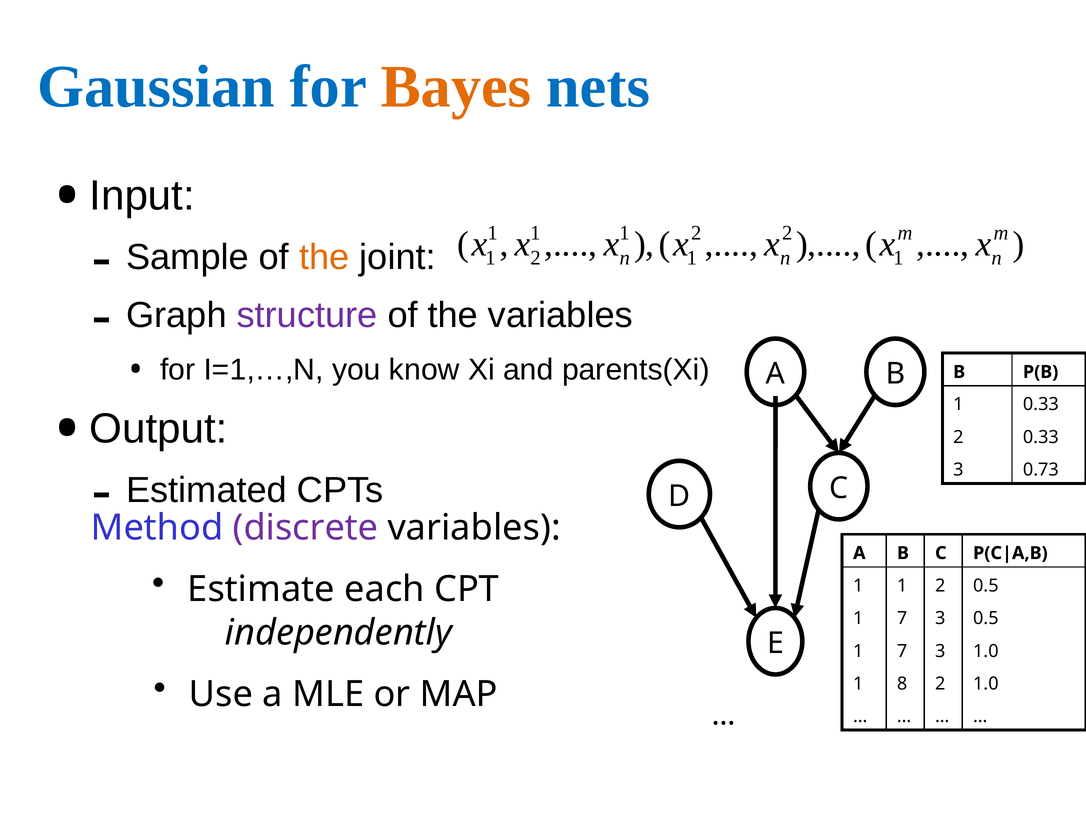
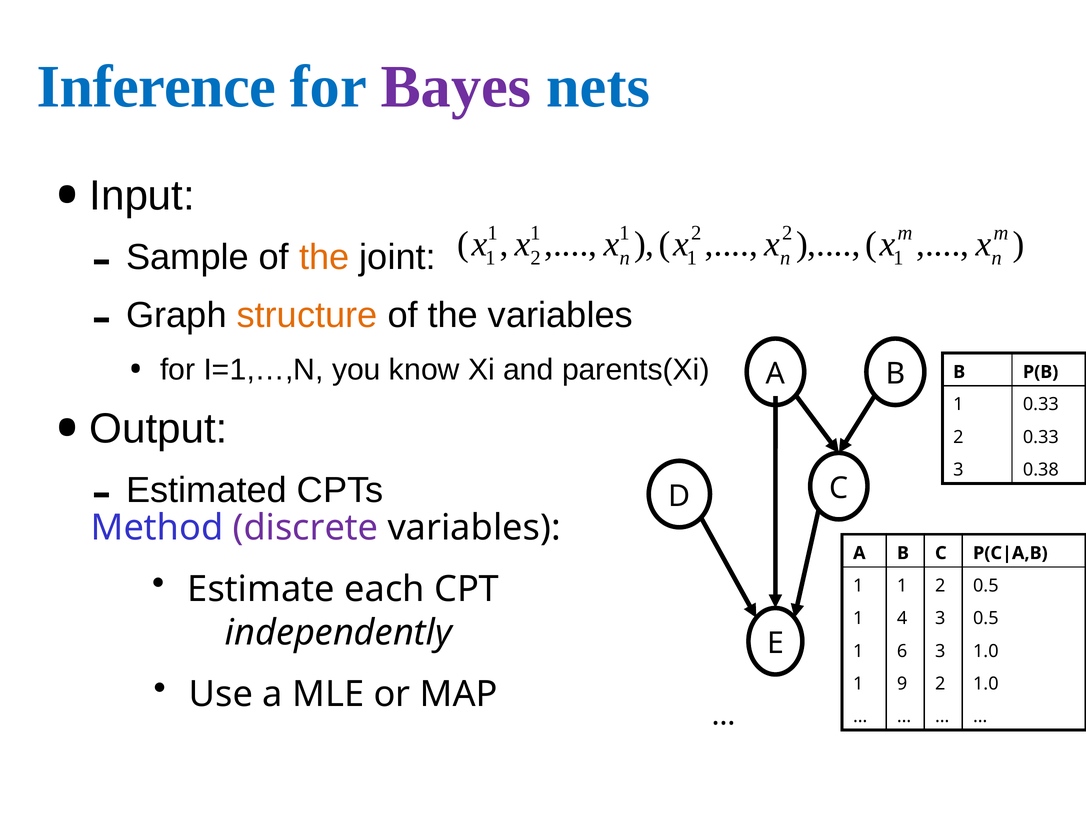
Gaussian: Gaussian -> Inference
Bayes colour: orange -> purple
structure colour: purple -> orange
0.73: 0.73 -> 0.38
7 at (902, 618): 7 -> 4
7 at (902, 651): 7 -> 6
8: 8 -> 9
